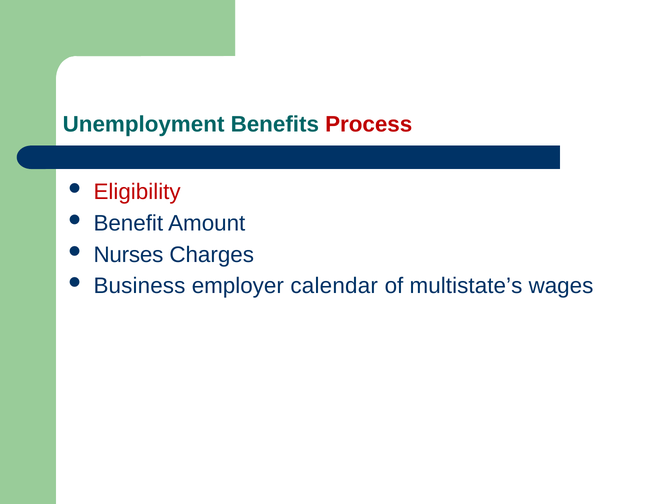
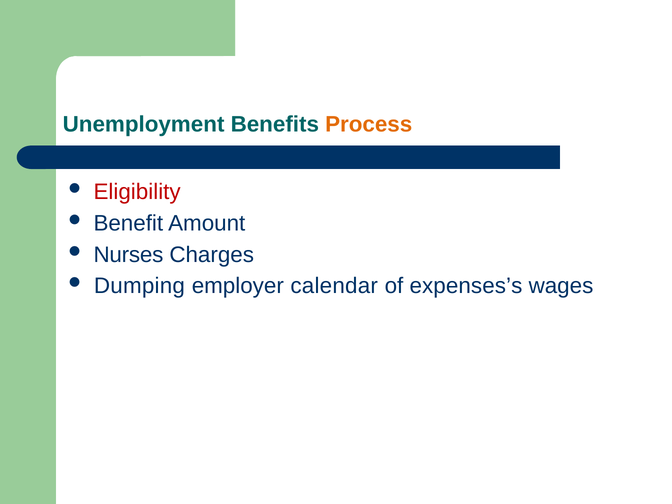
Process colour: red -> orange
Business: Business -> Dumping
multistate’s: multistate’s -> expenses’s
